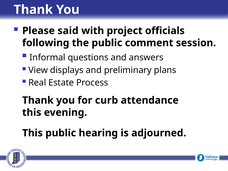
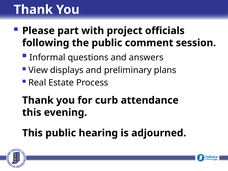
said: said -> part
